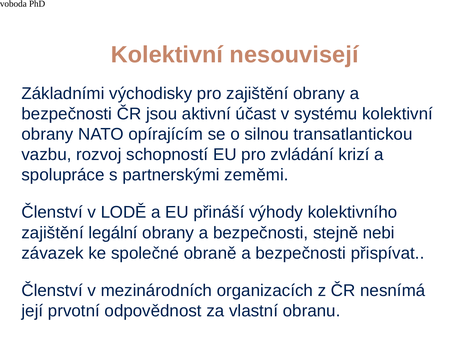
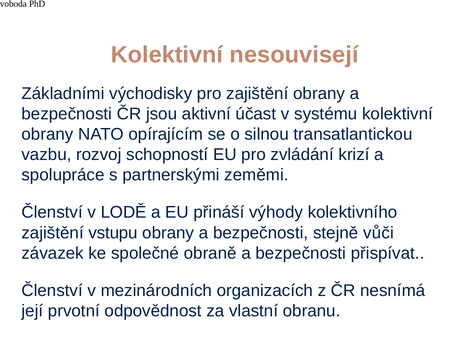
legální: legální -> vstupu
nebi: nebi -> vůči
